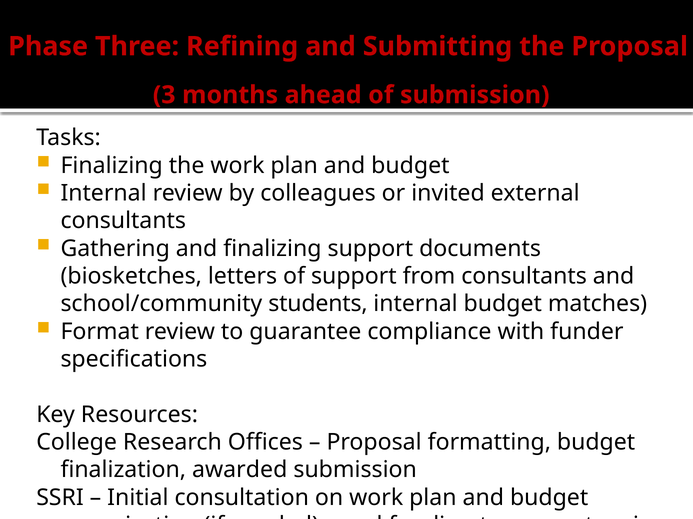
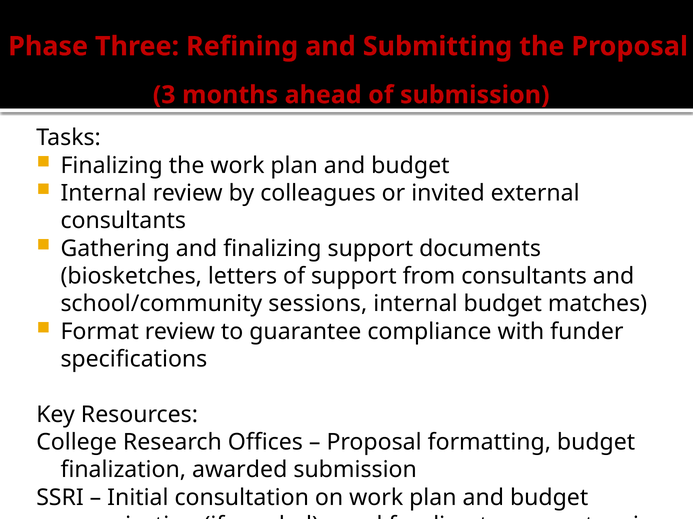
students: students -> sessions
